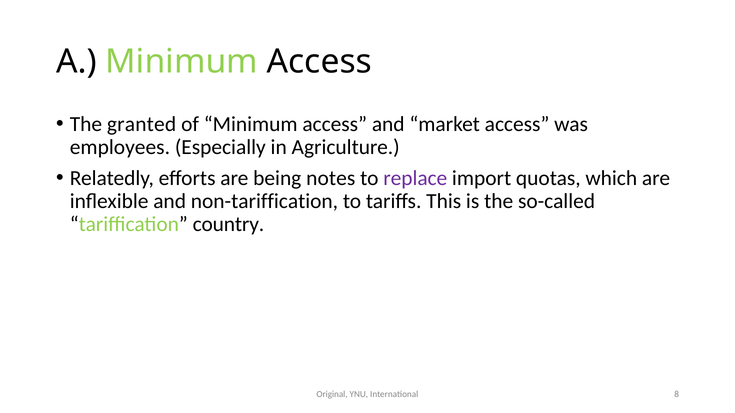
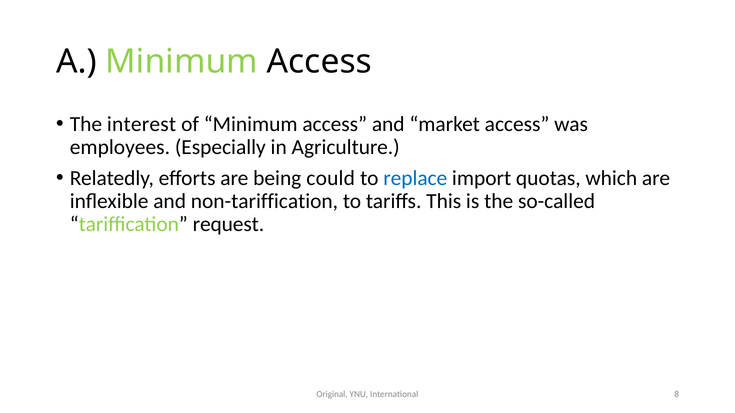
granted: granted -> interest
notes: notes -> could
replace colour: purple -> blue
country: country -> request
